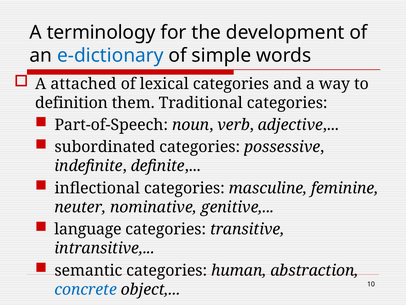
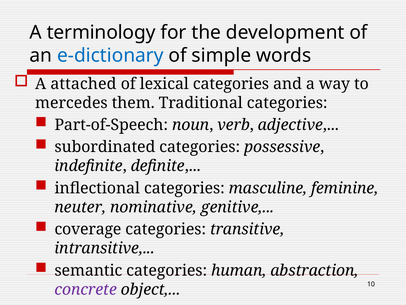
definition: definition -> mercedes
language: language -> coverage
concrete colour: blue -> purple
